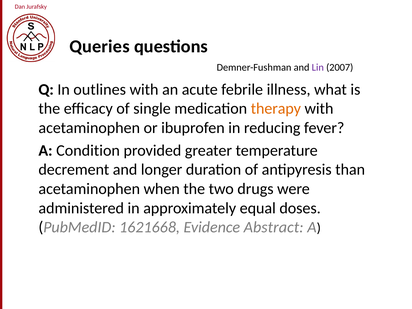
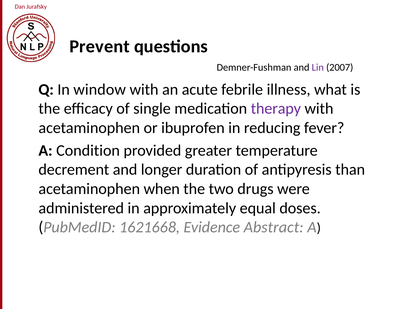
Queries: Queries -> Prevent
outlines: outlines -> window
therapy colour: orange -> purple
